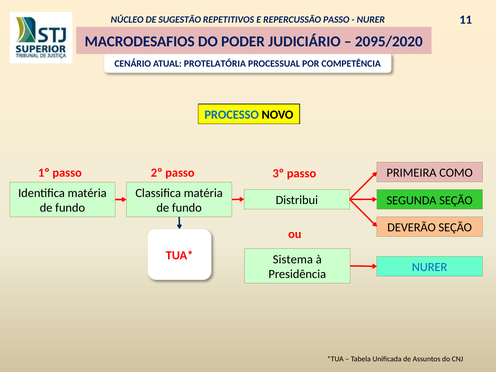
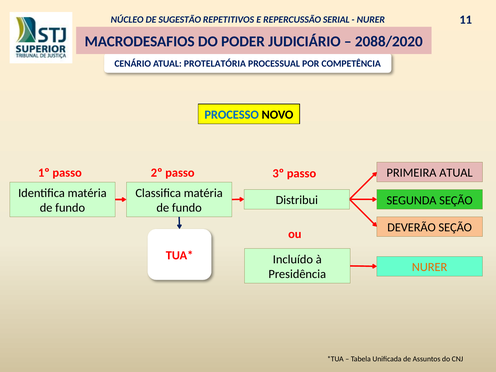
REPERCUSSÃO PASSO: PASSO -> SERIAL
2095/2020: 2095/2020 -> 2088/2020
PRIMEIRA COMO: COMO -> ATUAL
Sistema: Sistema -> Incluído
NURER at (430, 267) colour: blue -> orange
